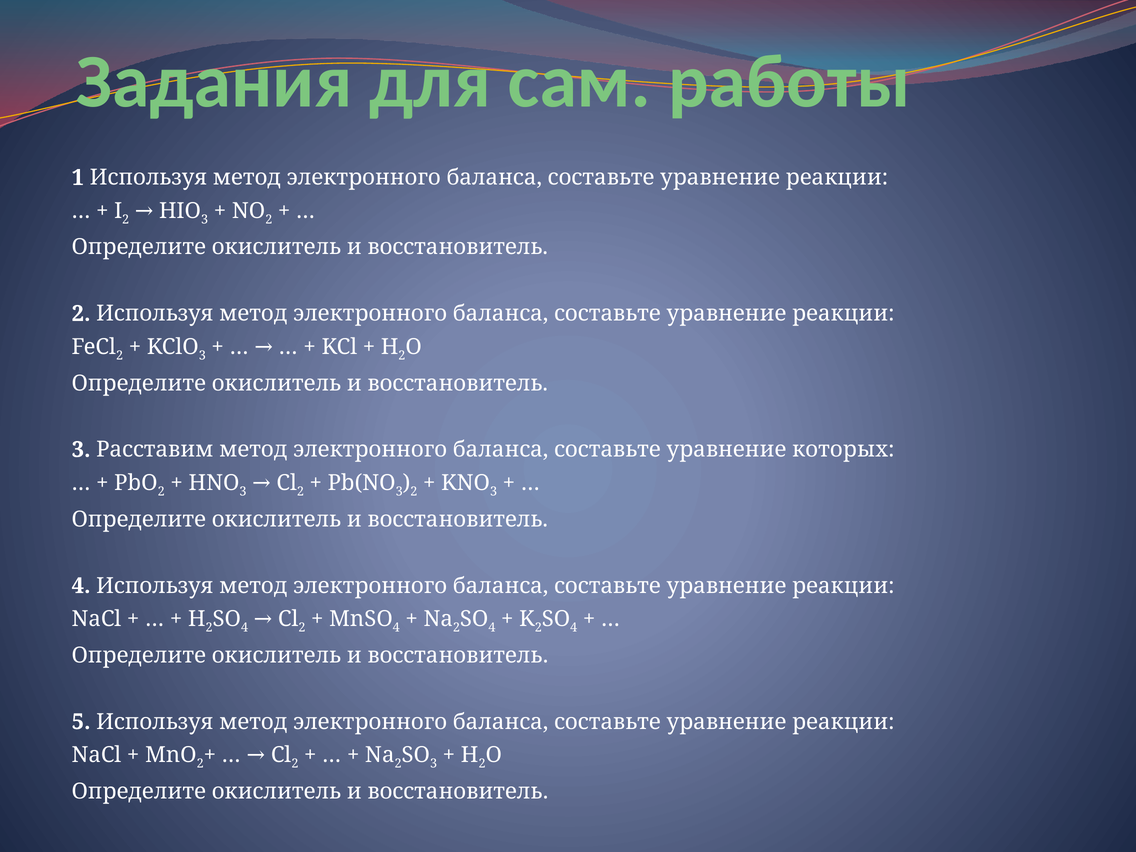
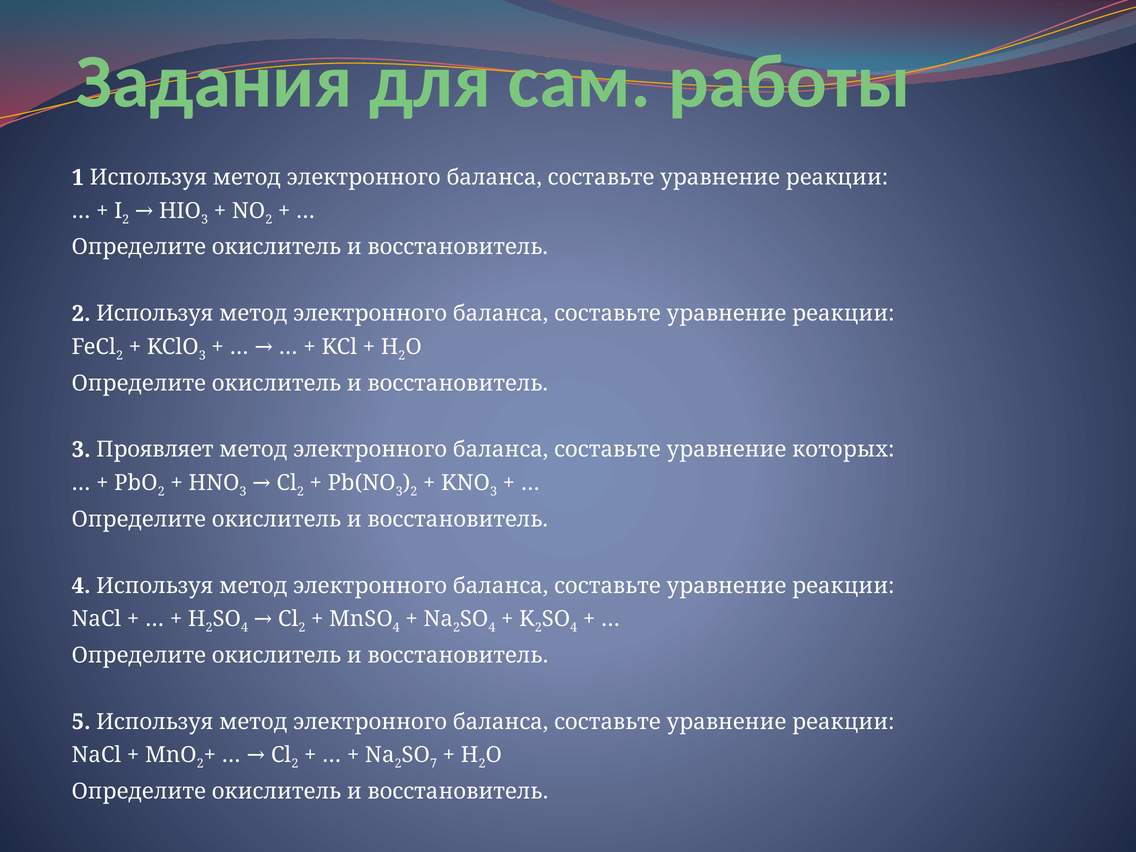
Расставим: Расставим -> Проявляет
3 at (434, 764): 3 -> 7
